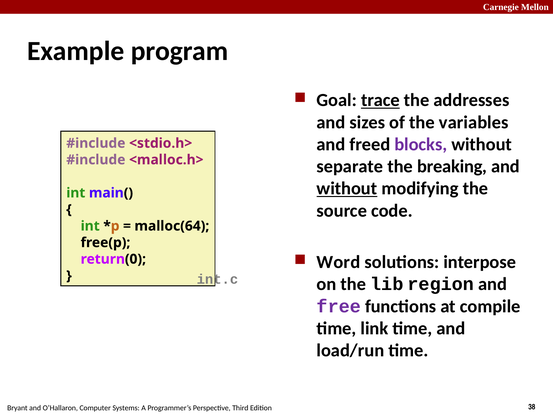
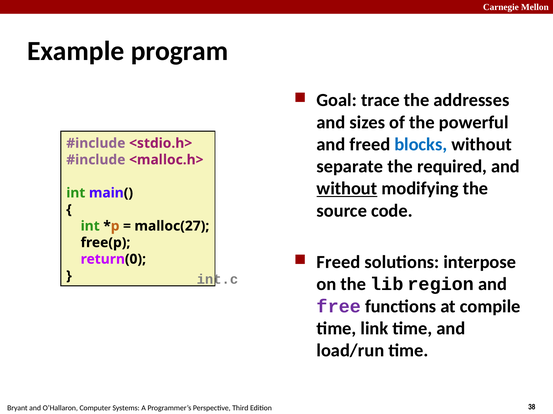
trace underline: present -> none
variables: variables -> powerful
blocks colour: purple -> blue
breaking: breaking -> required
malloc(64: malloc(64 -> malloc(27
Word at (338, 263): Word -> Freed
